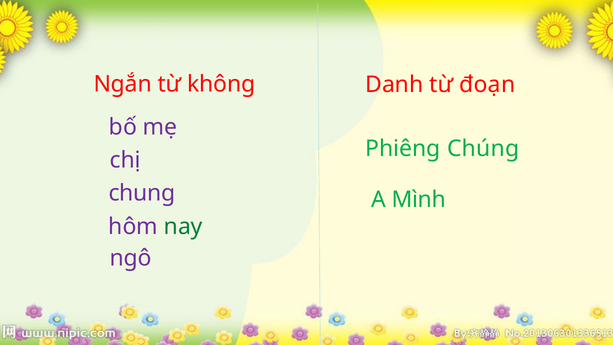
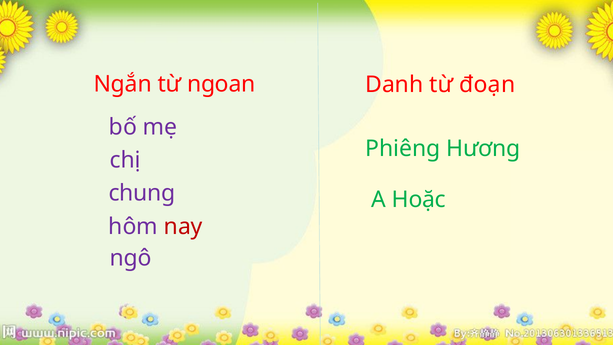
không: không -> ngoan
Chúng: Chúng -> Hương
Mình: Mình -> Hoặc
nay colour: green -> red
